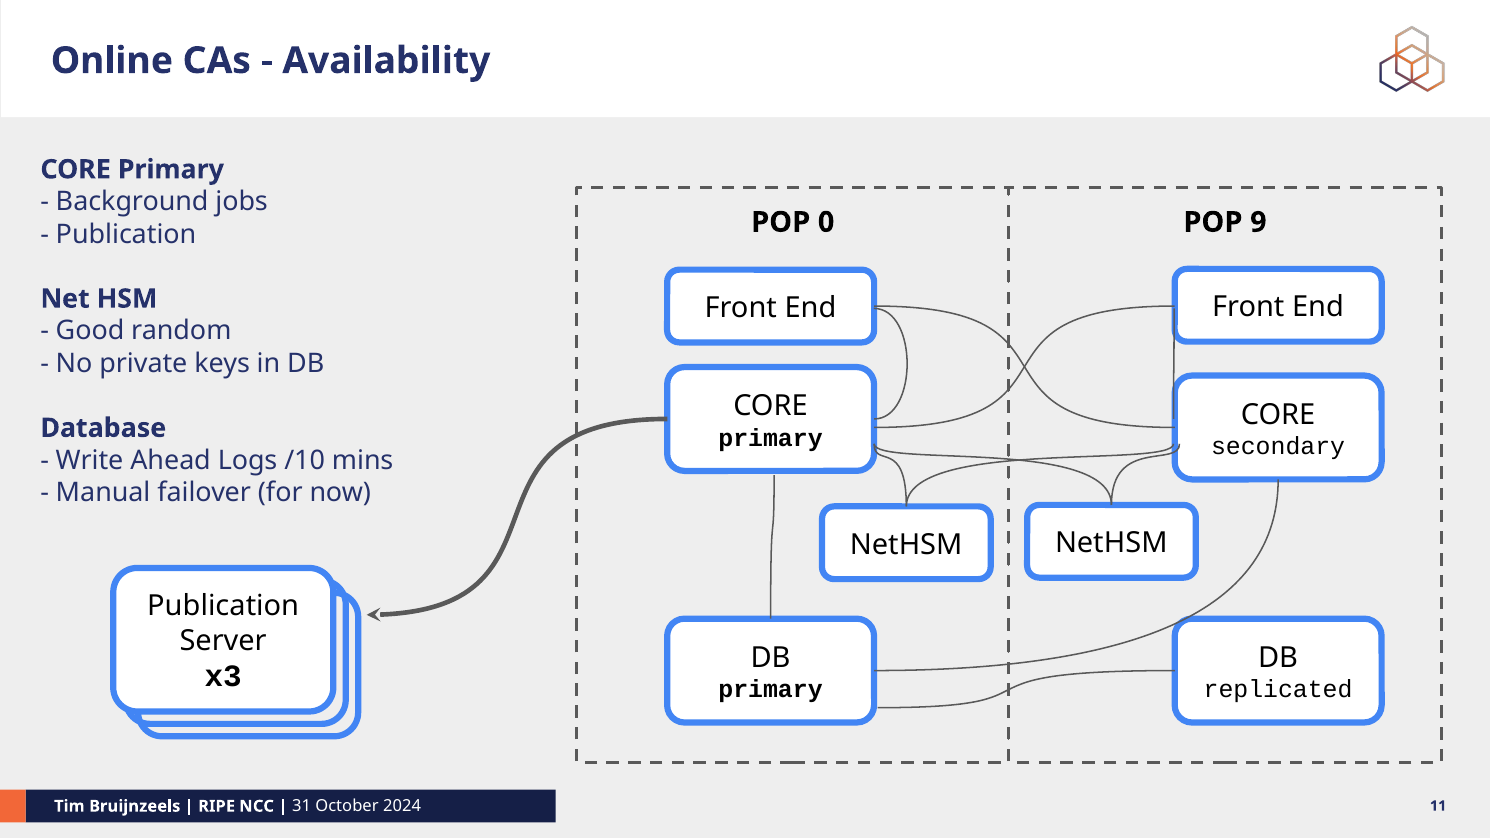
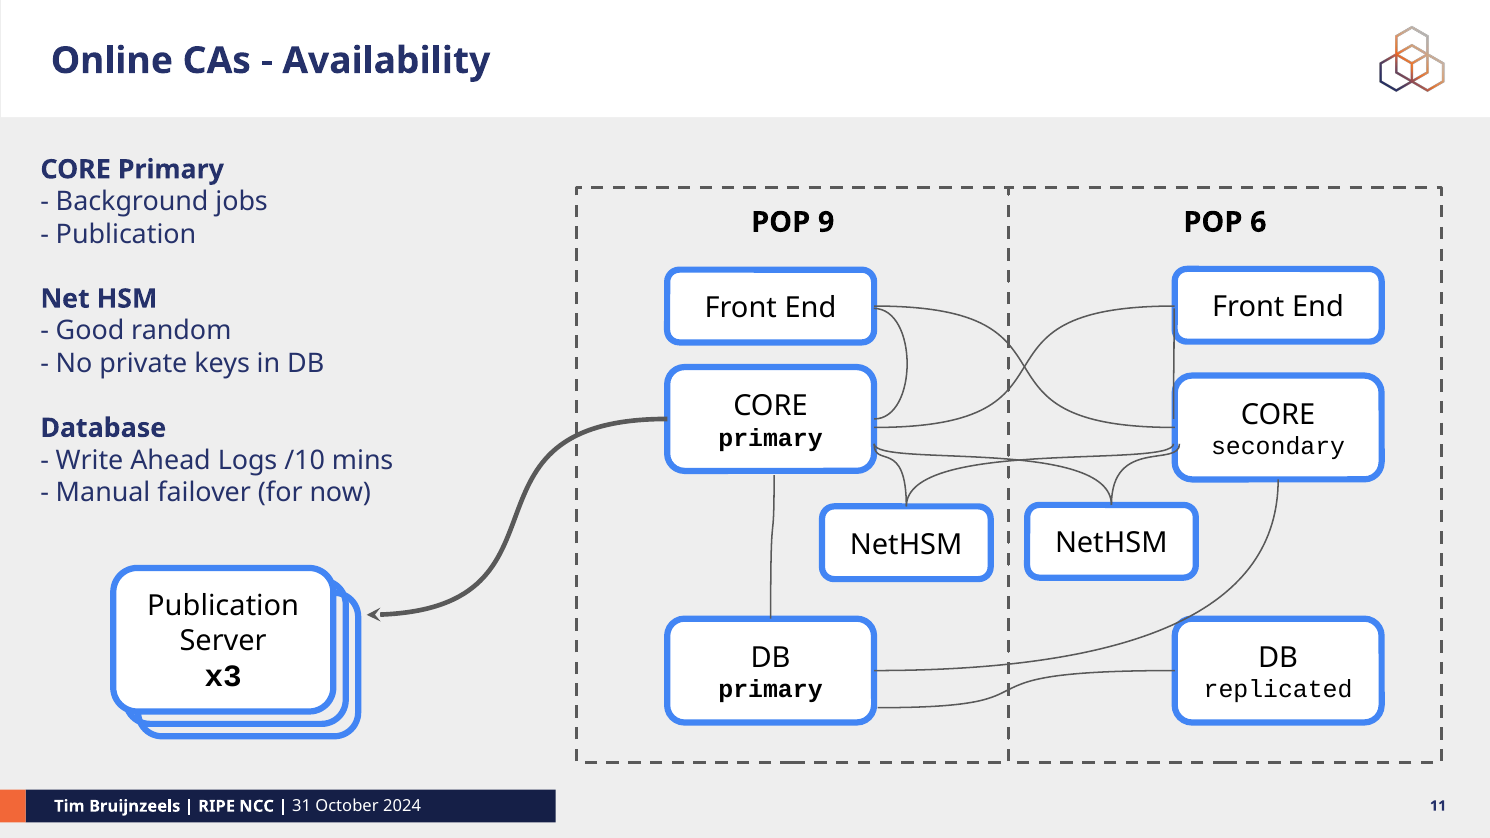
0: 0 -> 9
9: 9 -> 6
